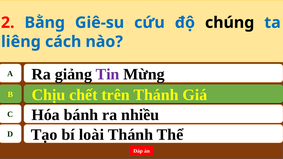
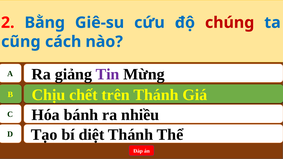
chúng colour: black -> red
liêng: liêng -> cũng
loài: loài -> diệt
